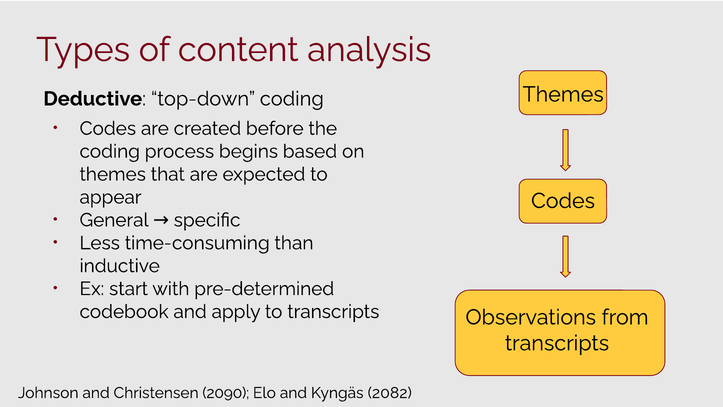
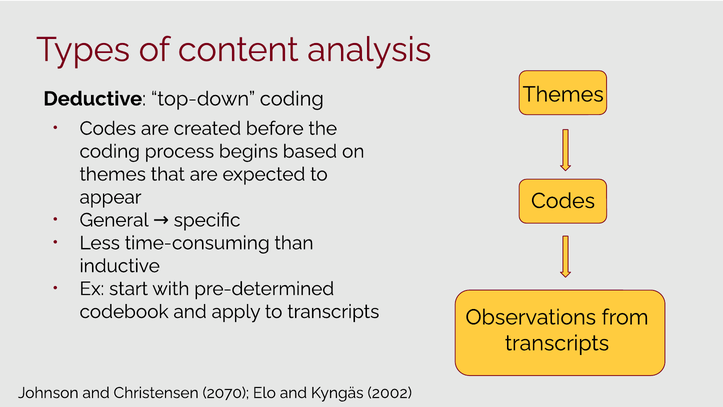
2090: 2090 -> 2070
2082: 2082 -> 2002
